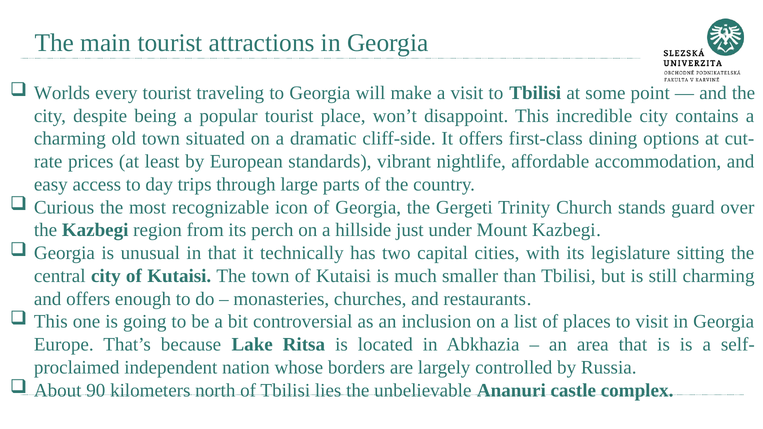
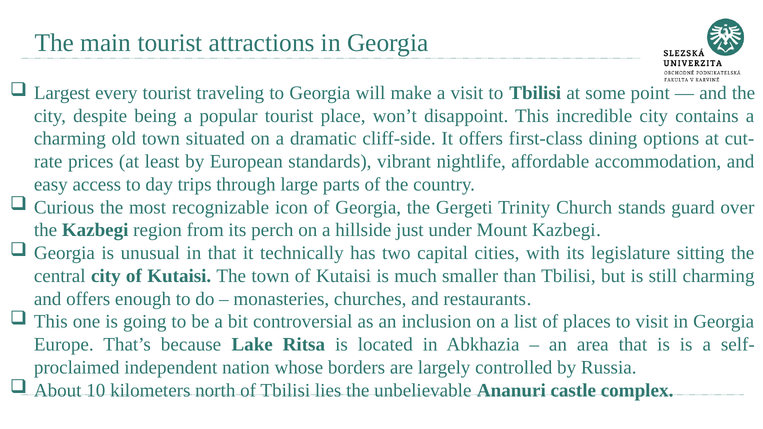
Worlds: Worlds -> Largest
90: 90 -> 10
